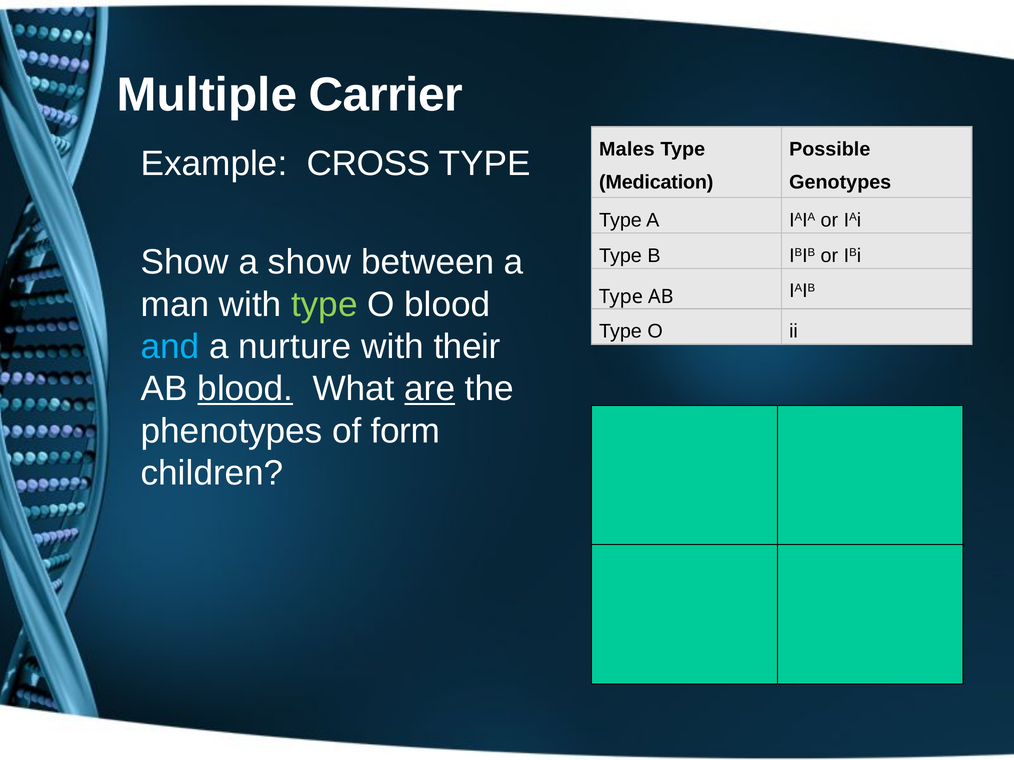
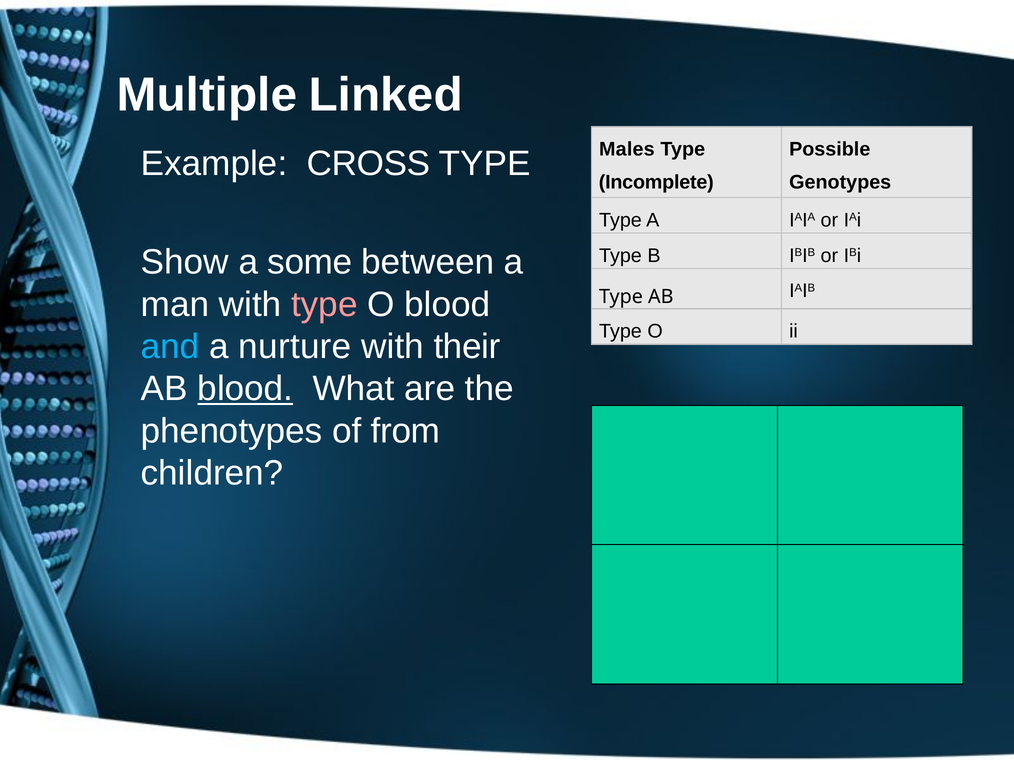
Carrier: Carrier -> Linked
Medication: Medication -> Incomplete
a show: show -> some
type at (324, 305) colour: light green -> pink
are underline: present -> none
form: form -> from
